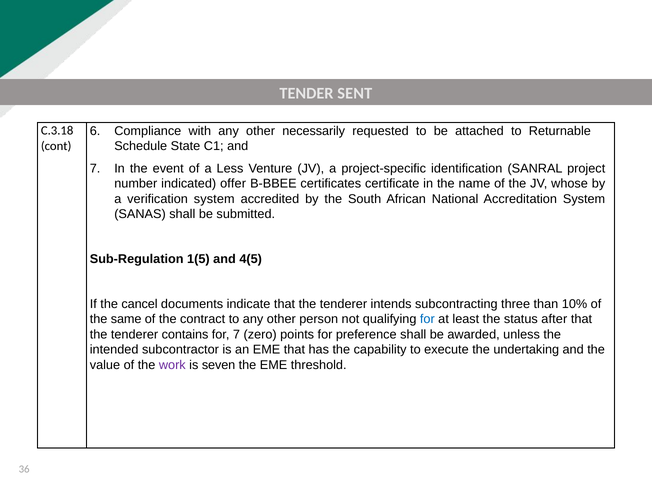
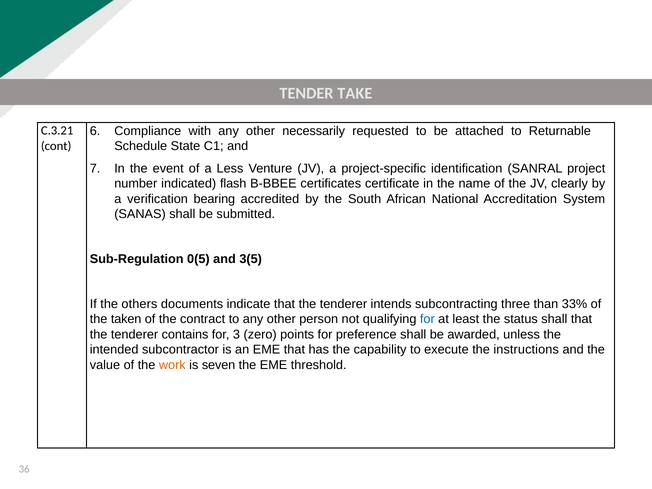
SENT: SENT -> TAKE
C.3.18: C.3.18 -> C.3.21
offer: offer -> flash
whose: whose -> clearly
verification system: system -> bearing
1(5: 1(5 -> 0(5
4(5: 4(5 -> 3(5
cancel: cancel -> others
10%: 10% -> 33%
same: same -> taken
status after: after -> shall
for 7: 7 -> 3
undertaking: undertaking -> instructions
work colour: purple -> orange
